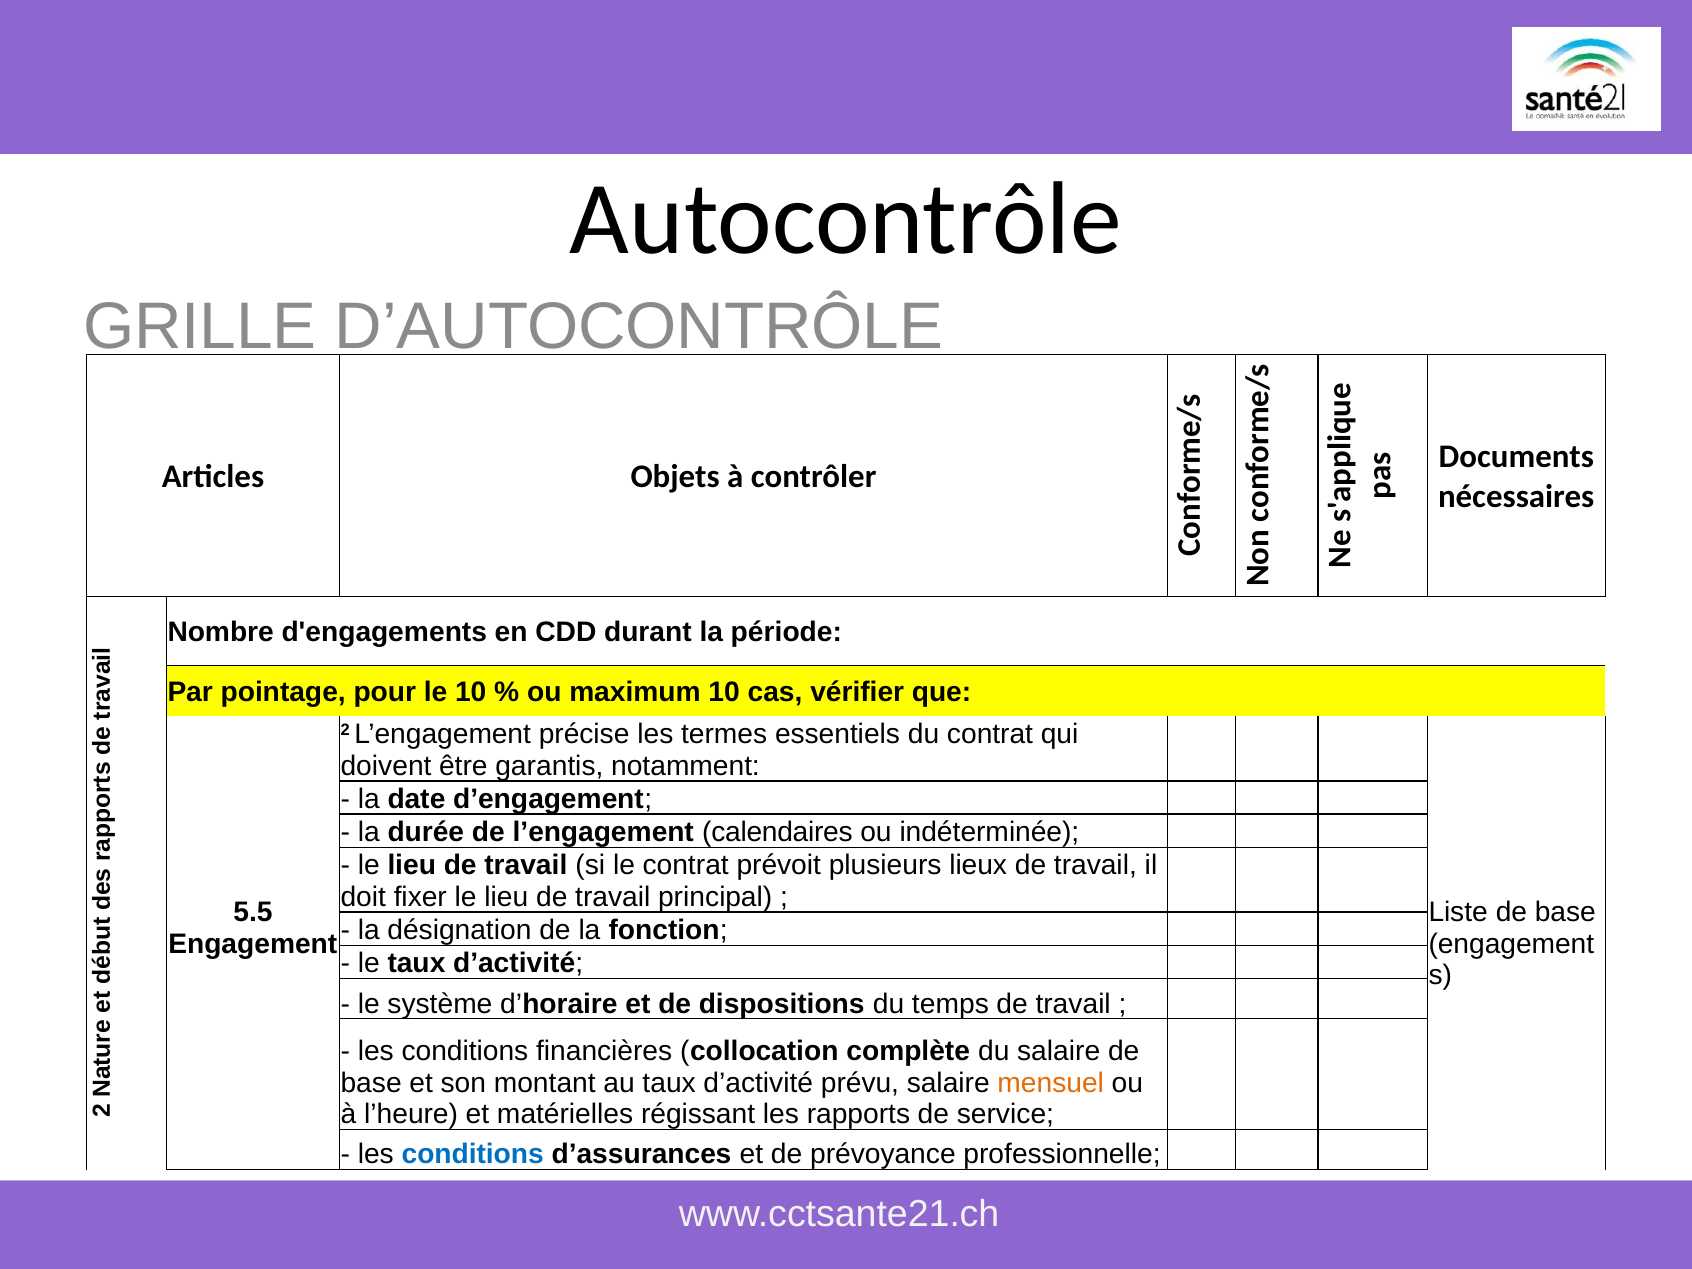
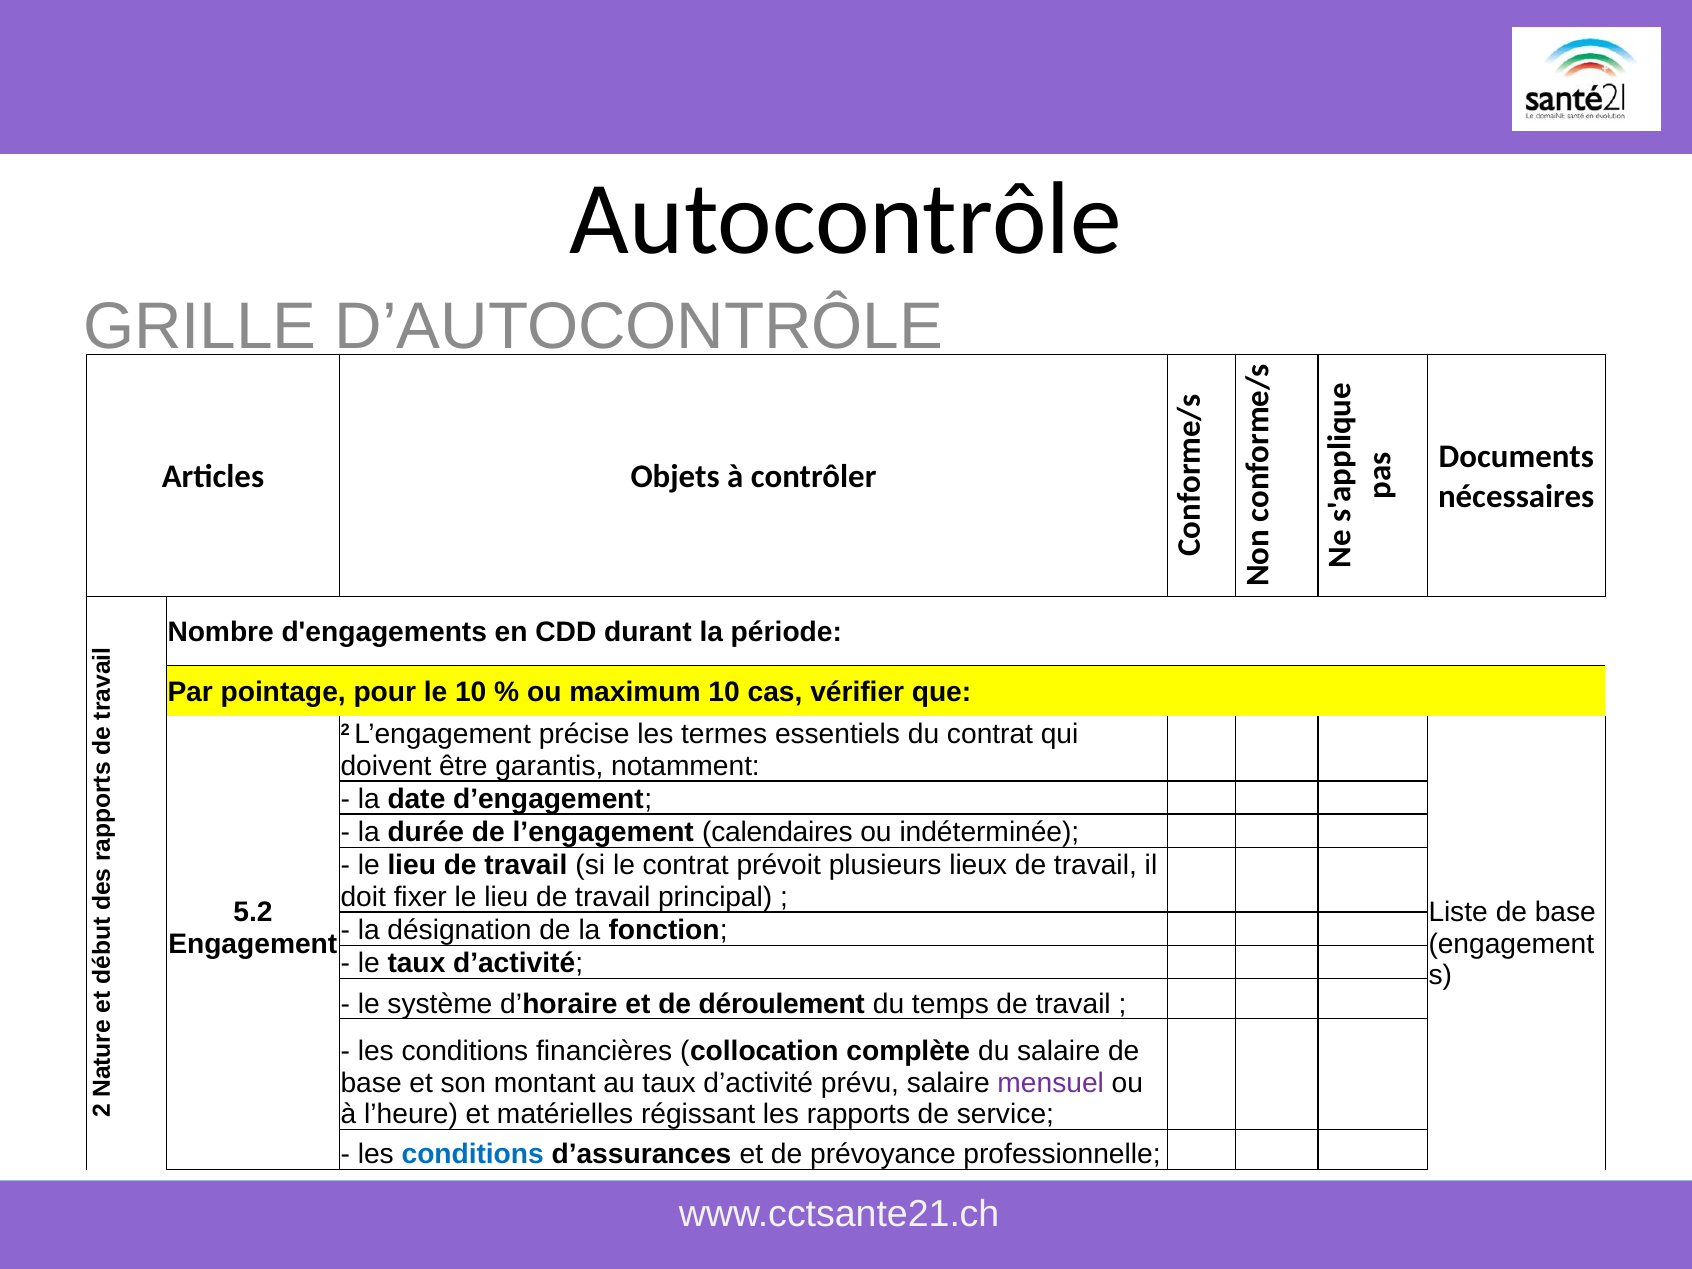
5.5: 5.5 -> 5.2
dispositions: dispositions -> déroulement
mensuel colour: orange -> purple
